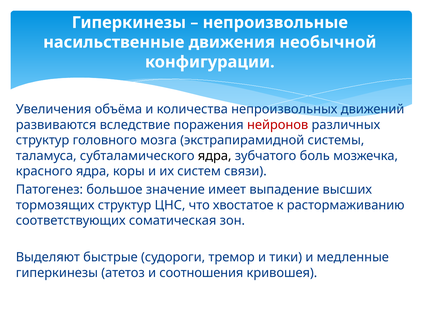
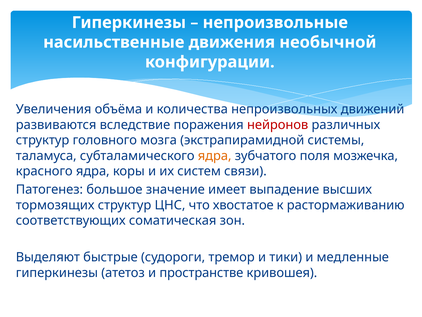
ядра at (215, 156) colour: black -> orange
боль: боль -> поля
соотношения: соотношения -> пространстве
